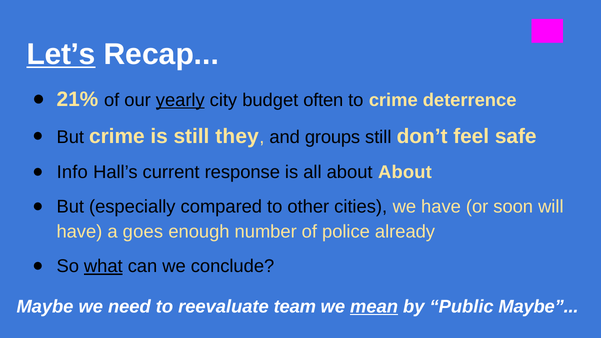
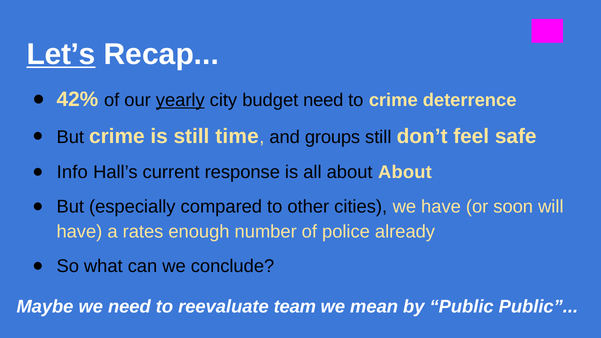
21%: 21% -> 42%
budget often: often -> need
they: they -> time
goes: goes -> rates
what underline: present -> none
mean underline: present -> none
Public Maybe: Maybe -> Public
